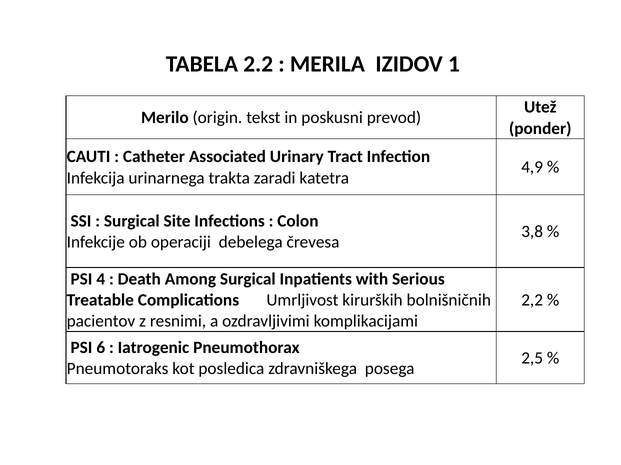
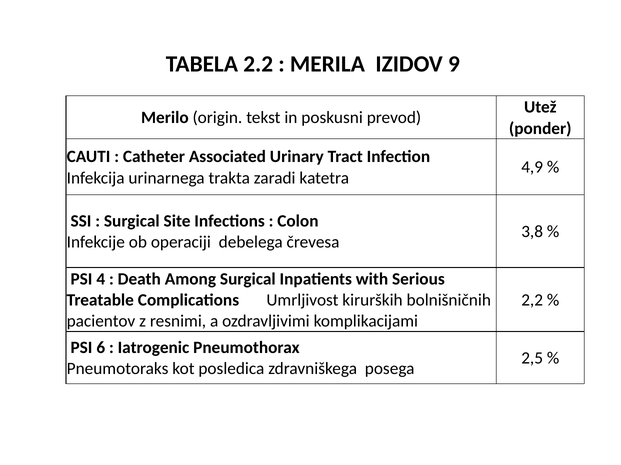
1: 1 -> 9
